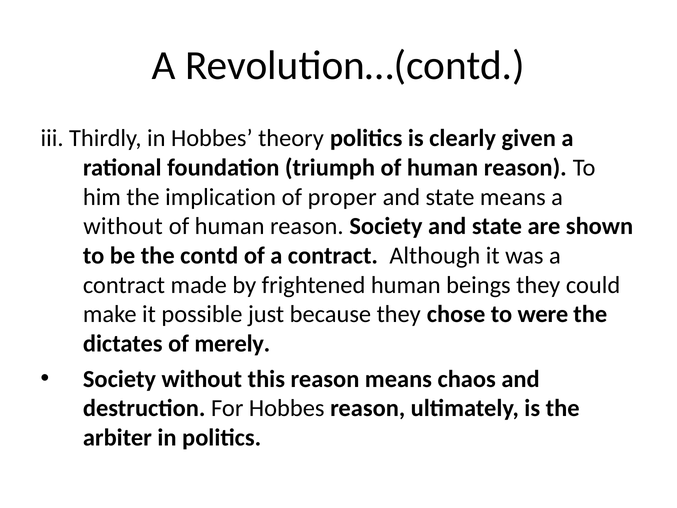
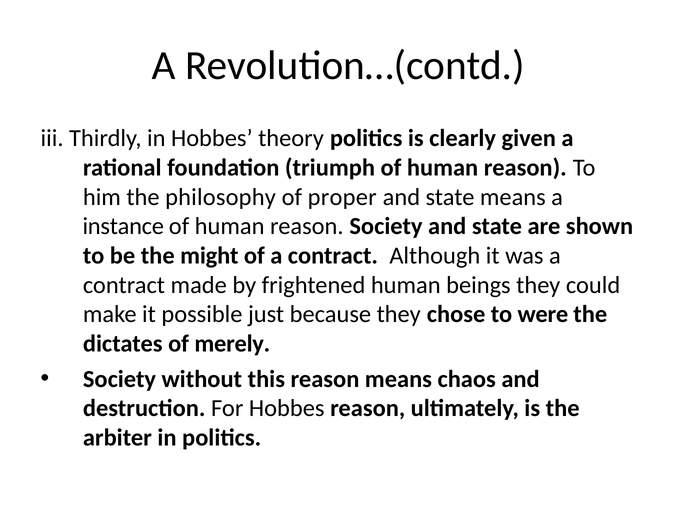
implication: implication -> philosophy
without at (123, 226): without -> instance
contd: contd -> might
